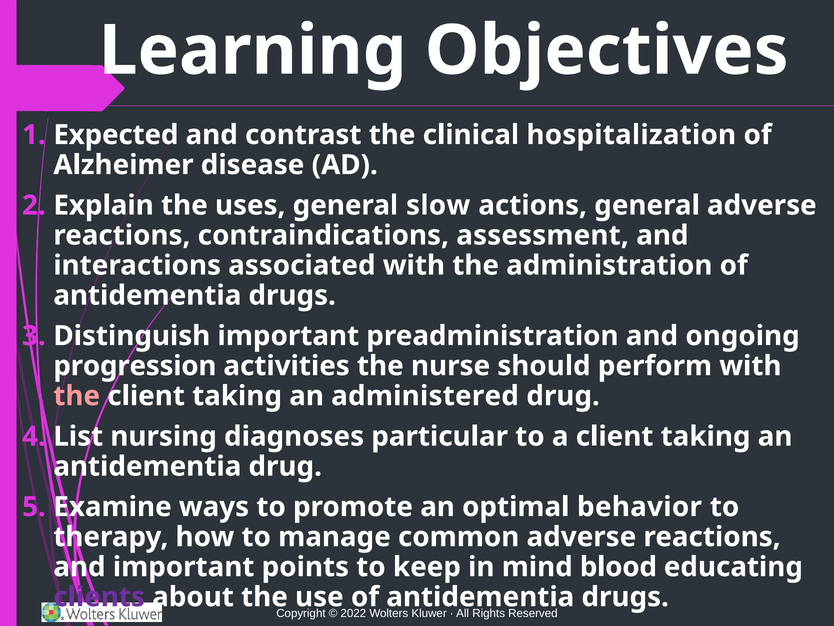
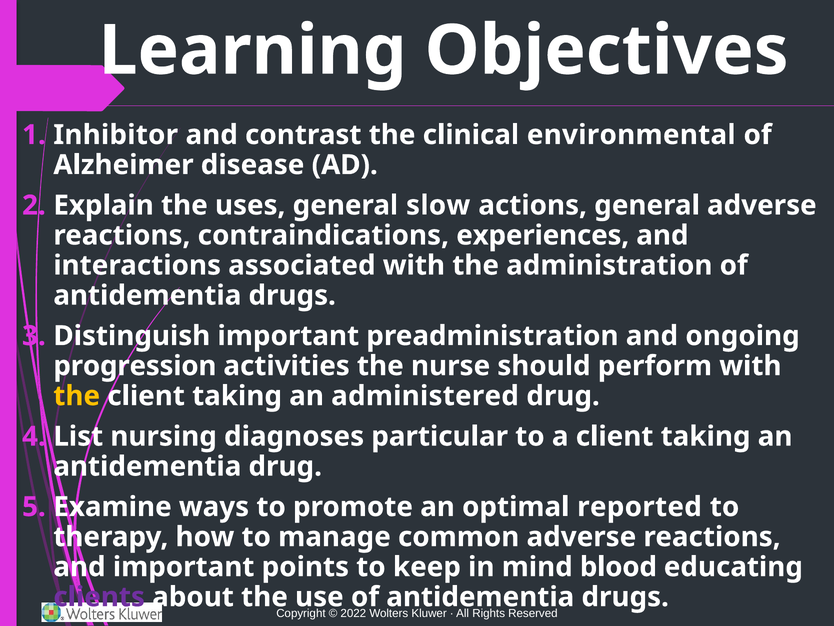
Expected: Expected -> Inhibitor
hospitalization: hospitalization -> environmental
assessment: assessment -> experiences
the at (77, 396) colour: pink -> yellow
behavior: behavior -> reported
